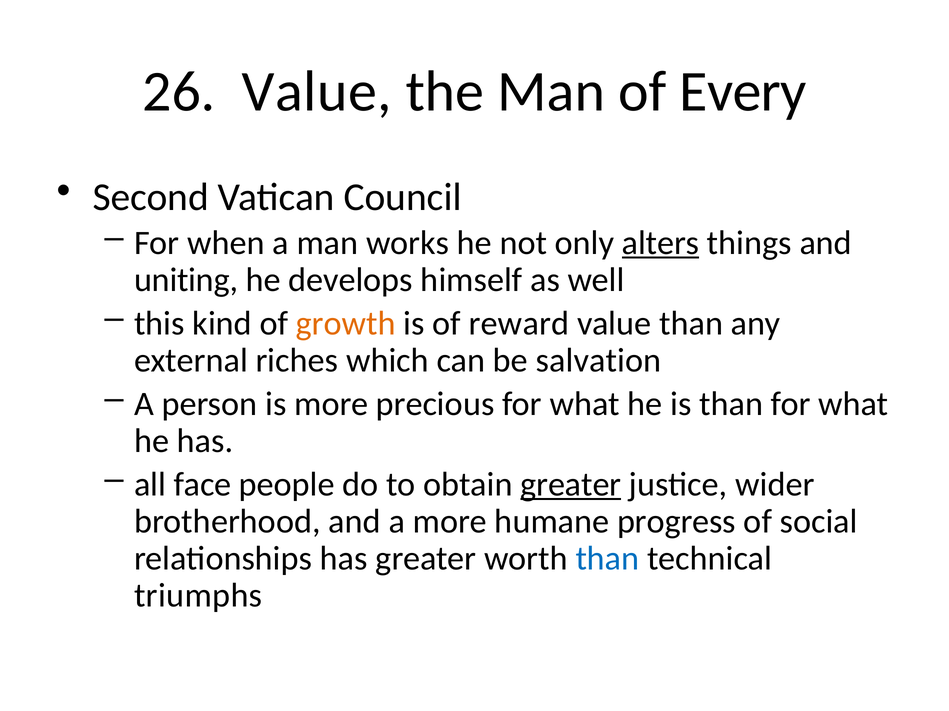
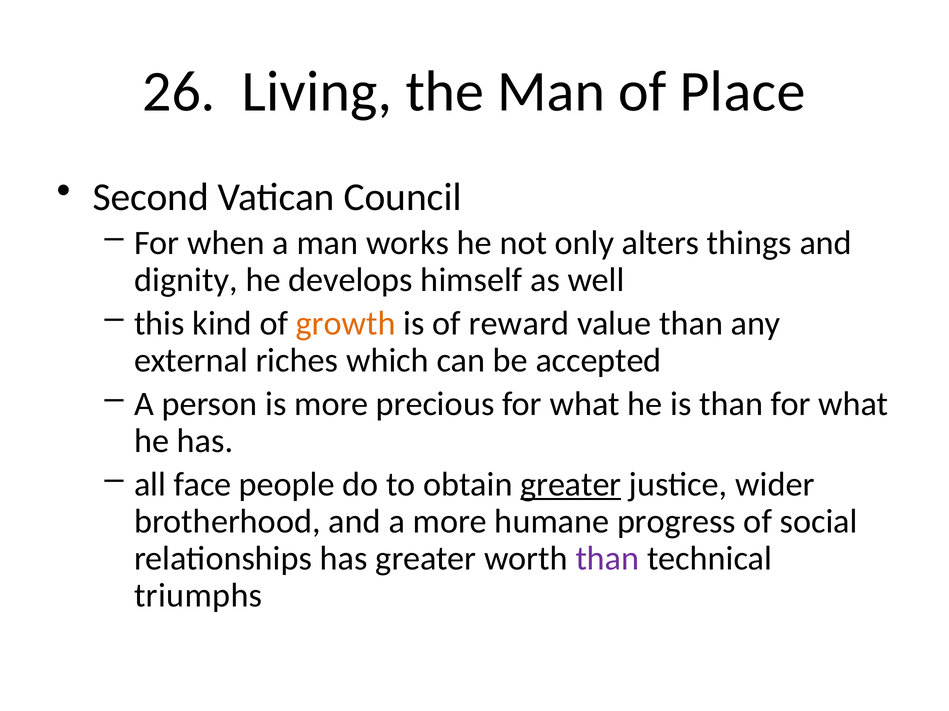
26 Value: Value -> Living
Every: Every -> Place
alters underline: present -> none
uniting: uniting -> dignity
salvation: salvation -> accepted
than at (607, 559) colour: blue -> purple
